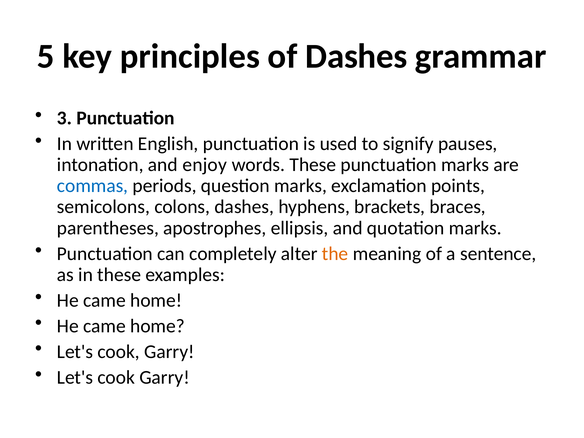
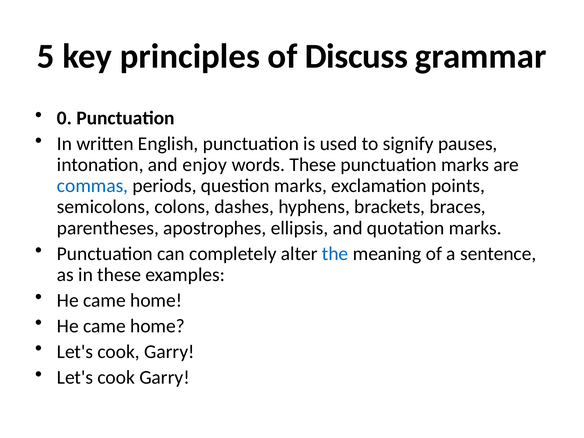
of Dashes: Dashes -> Discuss
3: 3 -> 0
the colour: orange -> blue
